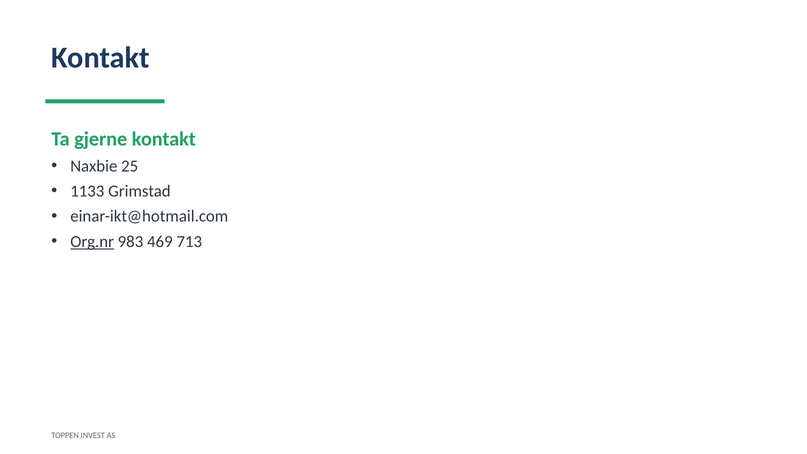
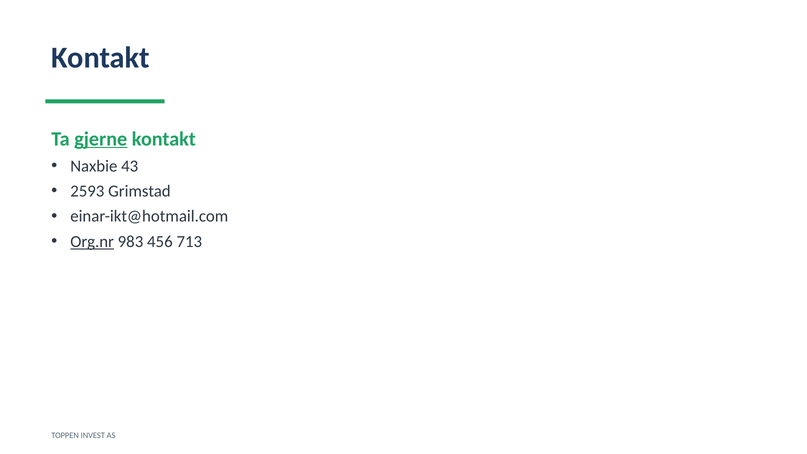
gjerne underline: none -> present
25: 25 -> 43
1133: 1133 -> 2593
469: 469 -> 456
